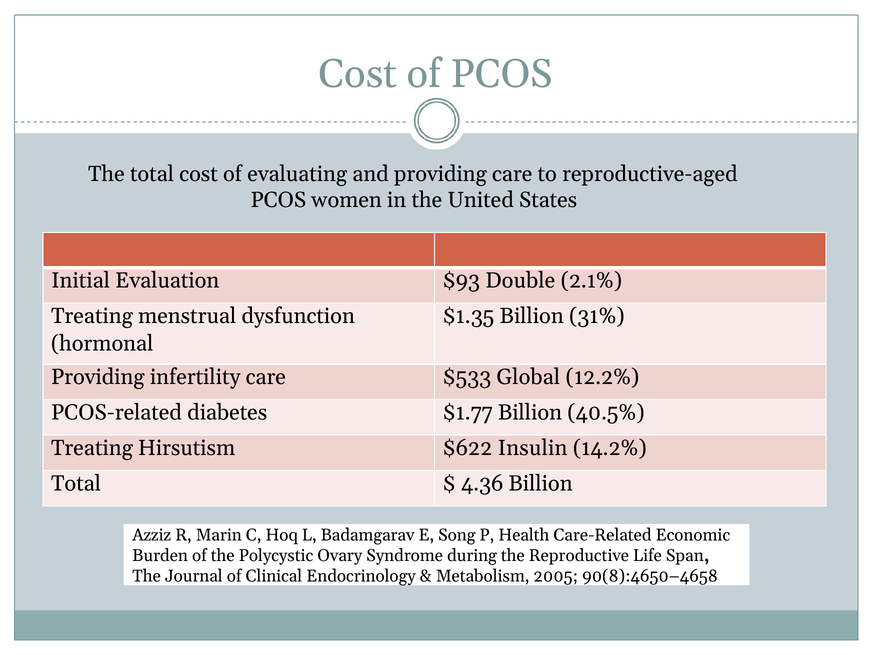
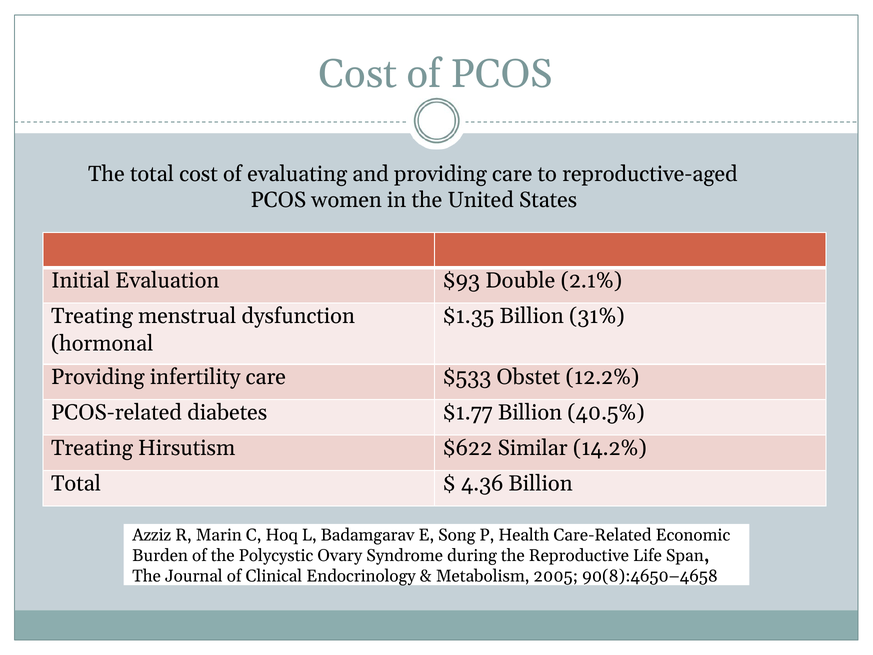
Global: Global -> Obstet
Insulin: Insulin -> Similar
